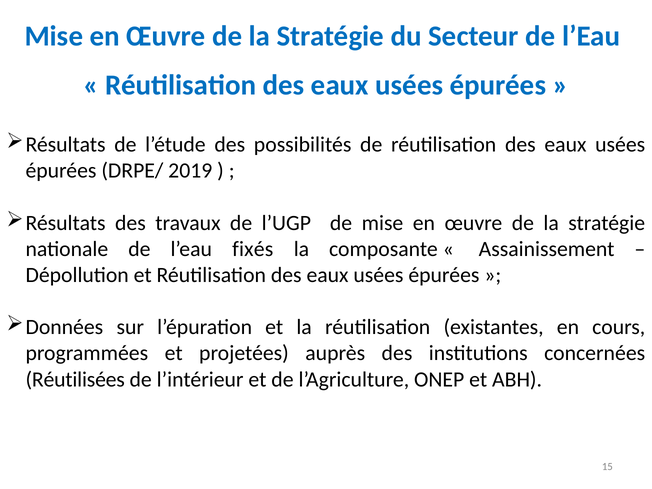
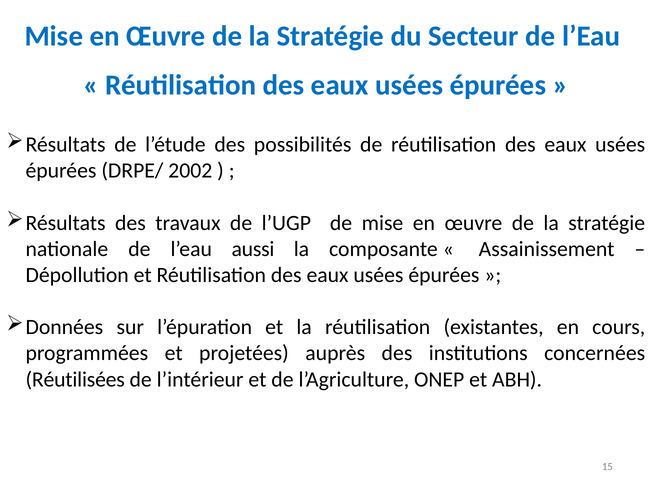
2019: 2019 -> 2002
fixés: fixés -> aussi
